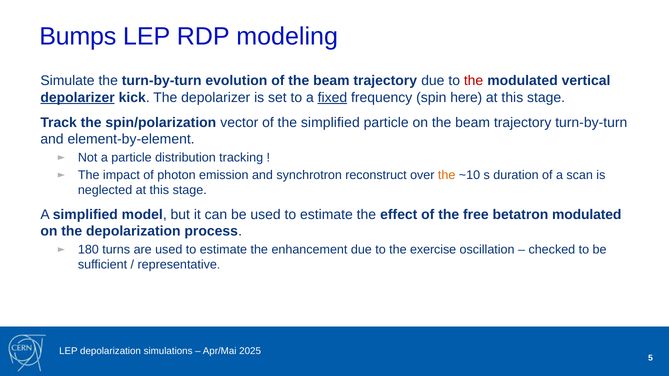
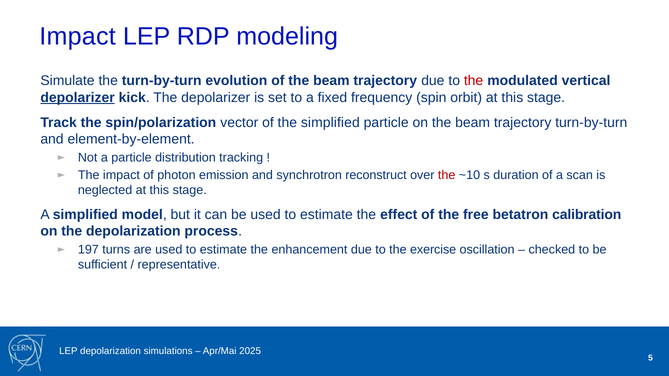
Bumps at (78, 36): Bumps -> Impact
fixed underline: present -> none
here: here -> orbit
the at (447, 175) colour: orange -> red
betatron modulated: modulated -> calibration
180: 180 -> 197
